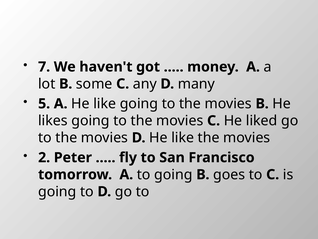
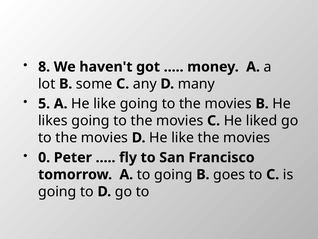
7: 7 -> 8
2: 2 -> 0
